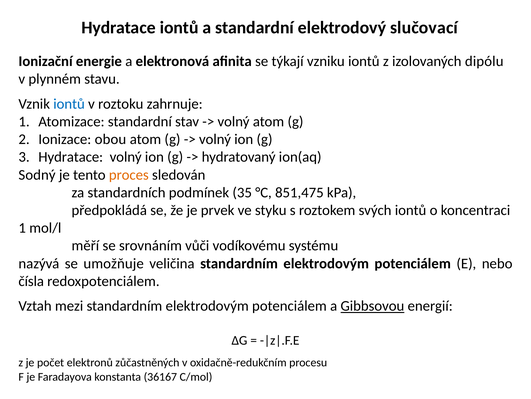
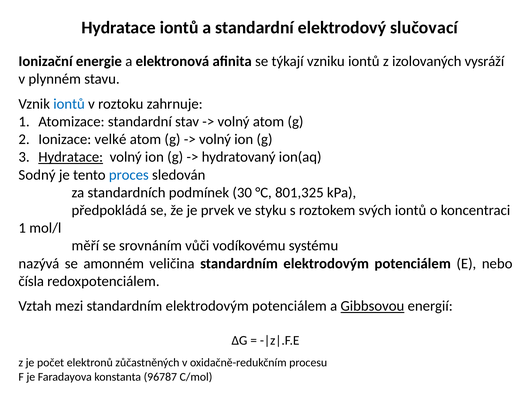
dipólu: dipólu -> vysráží
obou: obou -> velké
Hydratace at (71, 157) underline: none -> present
proces colour: orange -> blue
35: 35 -> 30
851,475: 851,475 -> 801,325
umožňuje: umožňuje -> amonném
36167: 36167 -> 96787
